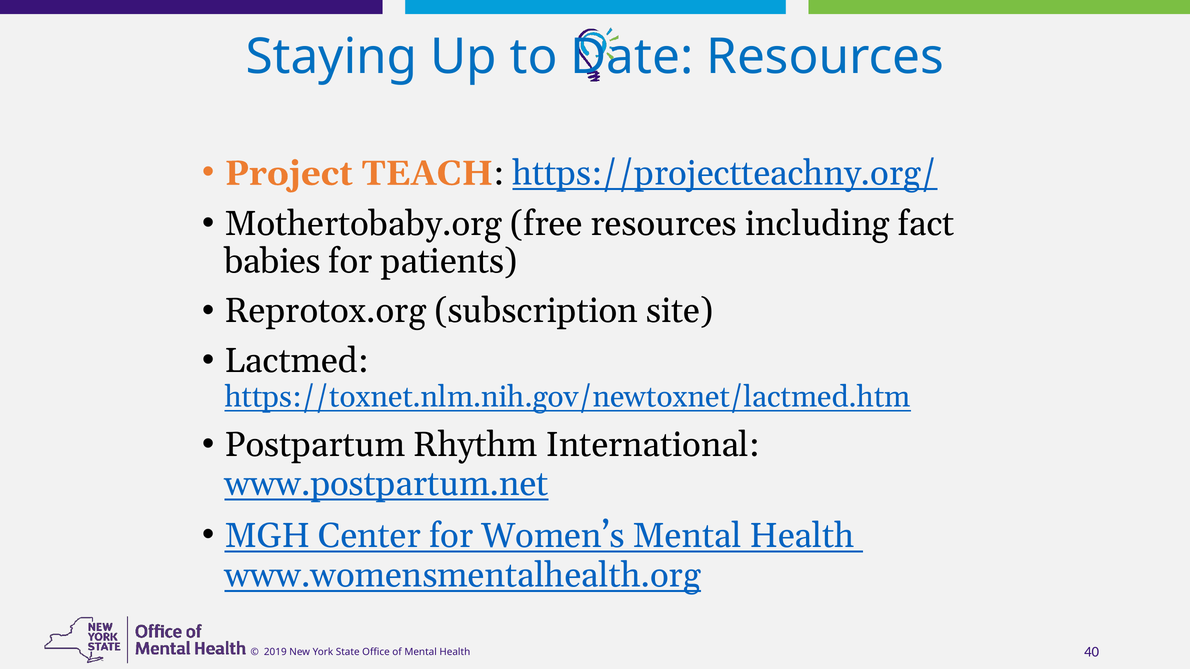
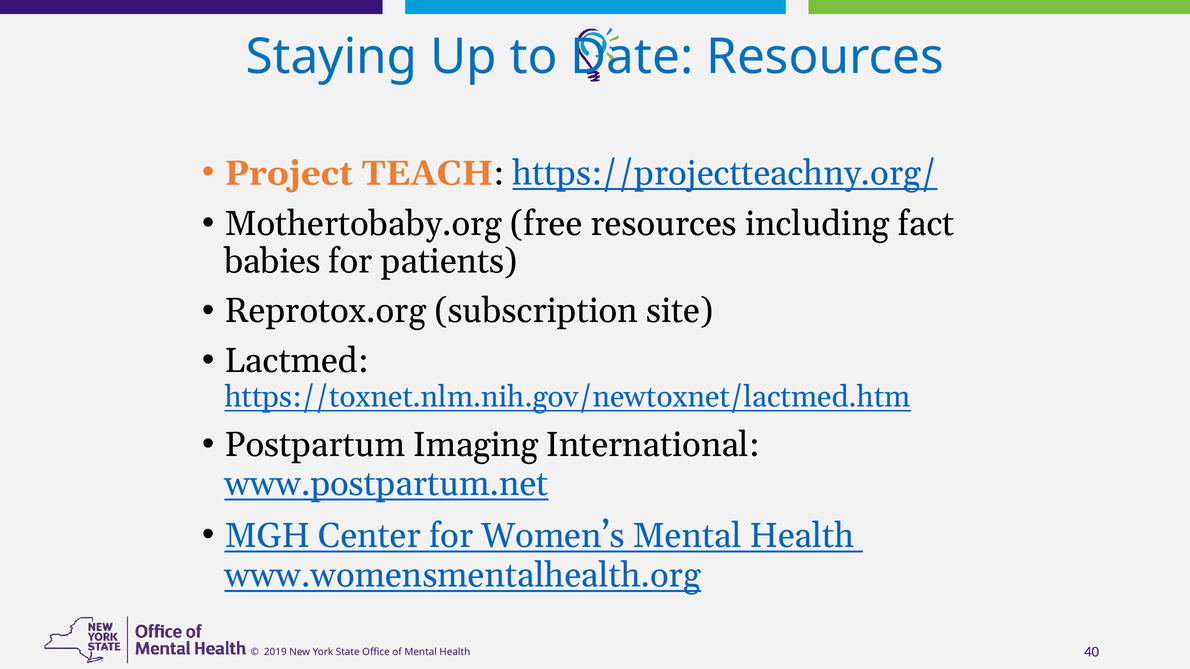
Rhythm: Rhythm -> Imaging
